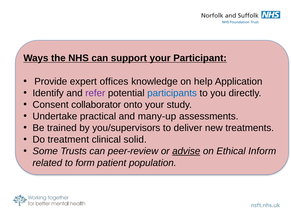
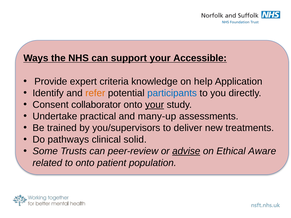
Participant: Participant -> Accessible
offices: offices -> criteria
refer colour: purple -> orange
your at (155, 105) underline: none -> present
treatment: treatment -> pathways
Inform: Inform -> Aware
to form: form -> onto
